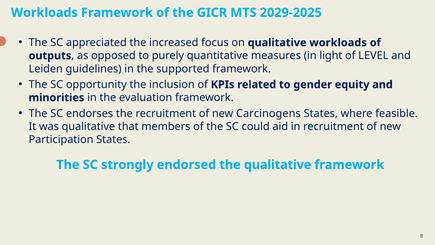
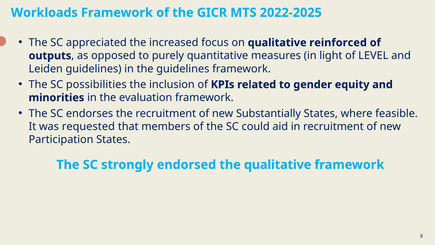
2029-2025: 2029-2025 -> 2022-2025
qualitative workloads: workloads -> reinforced
the supported: supported -> guidelines
opportunity: opportunity -> possibilities
Carcinogens: Carcinogens -> Substantially
was qualitative: qualitative -> requested
